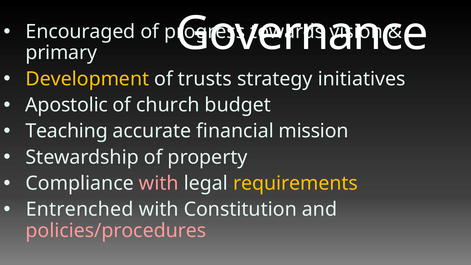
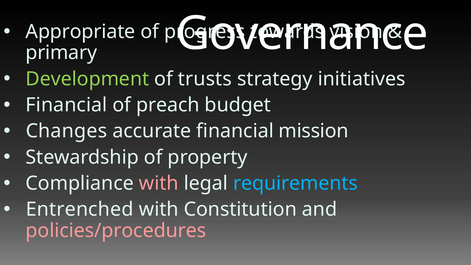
Encouraged: Encouraged -> Appropriate
Development colour: yellow -> light green
Apostolic at (67, 105): Apostolic -> Financial
church: church -> preach
Teaching: Teaching -> Changes
requirements colour: yellow -> light blue
